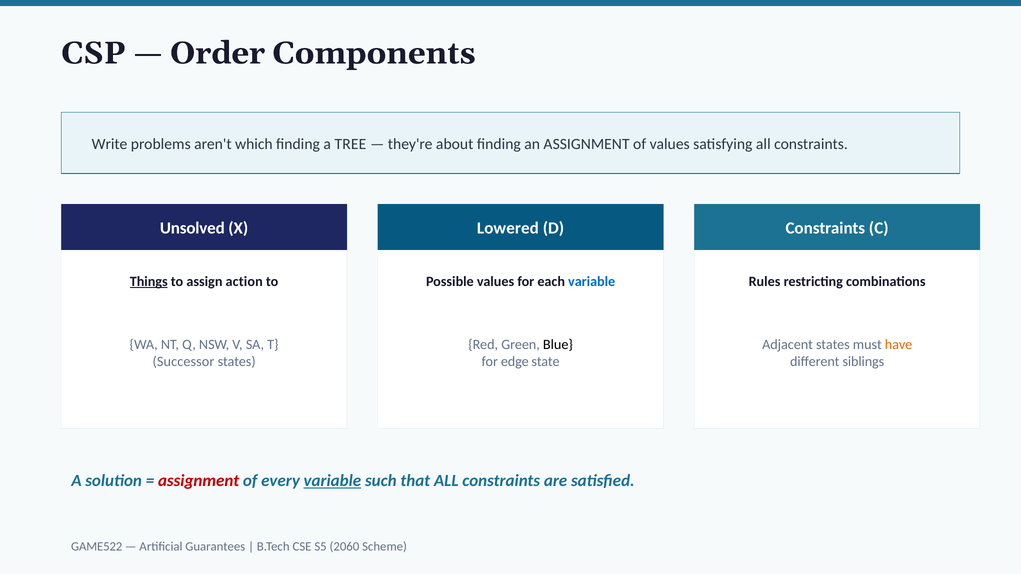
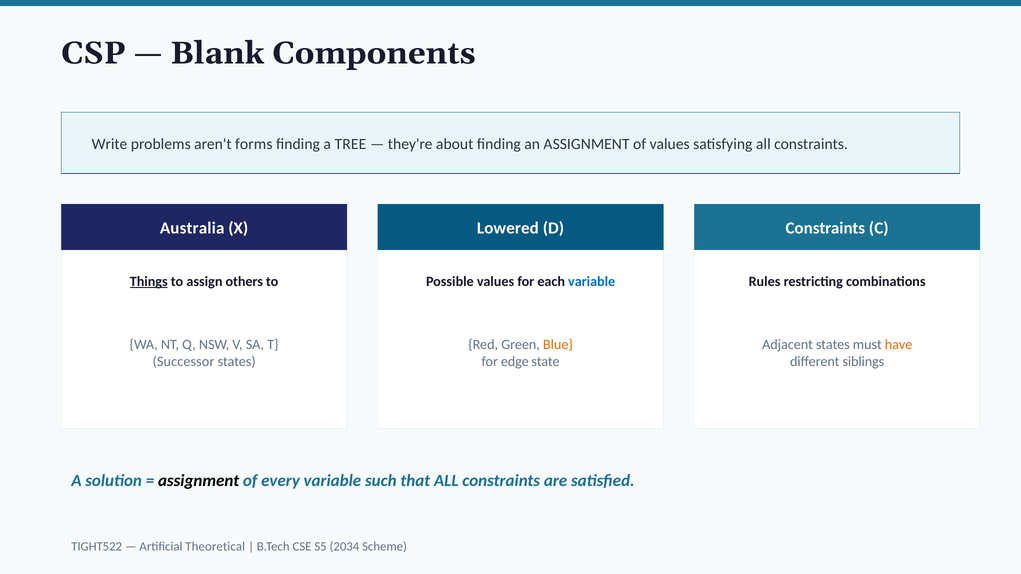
Order: Order -> Blank
which: which -> forms
Unsolved: Unsolved -> Australia
action: action -> others
Blue colour: black -> orange
assignment at (199, 481) colour: red -> black
variable at (332, 481) underline: present -> none
GAME522: GAME522 -> TIGHT522
Guarantees: Guarantees -> Theoretical
2060: 2060 -> 2034
